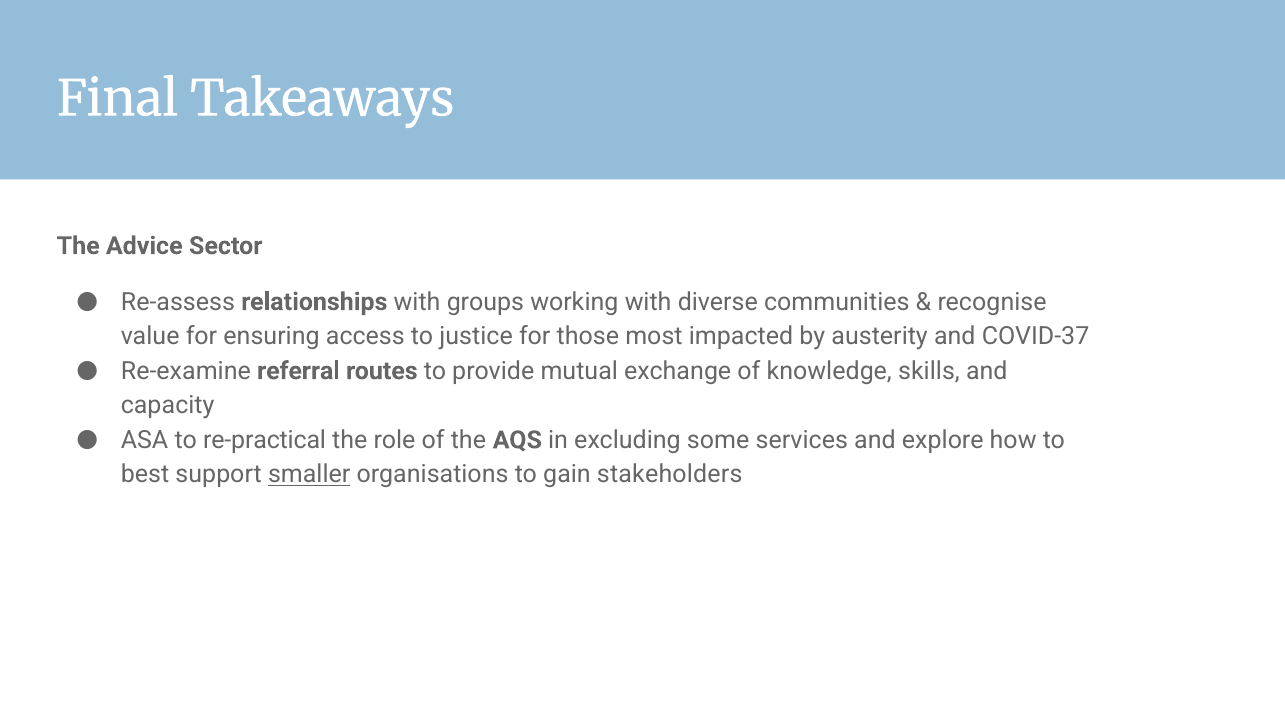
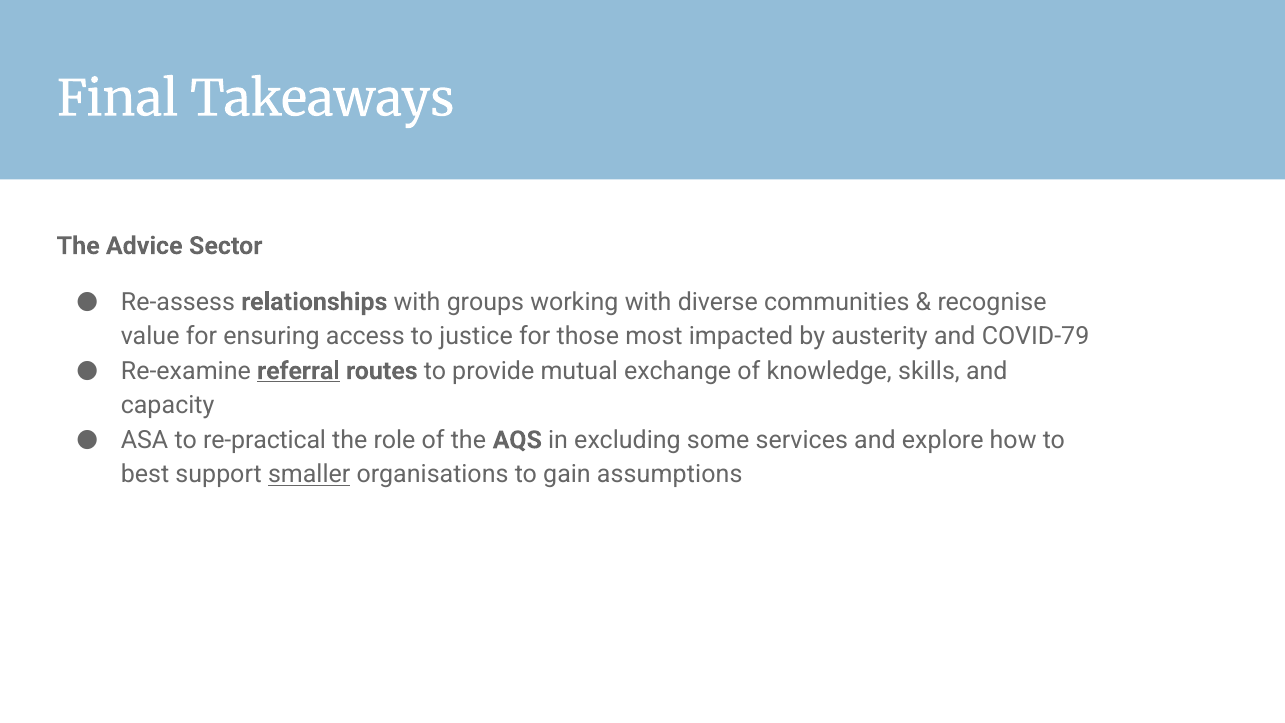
COVID-37: COVID-37 -> COVID-79
referral underline: none -> present
stakeholders: stakeholders -> assumptions
